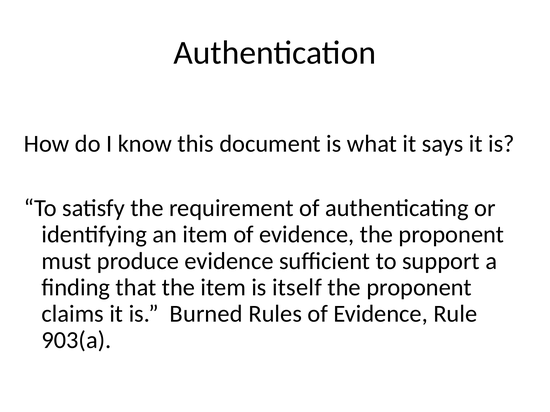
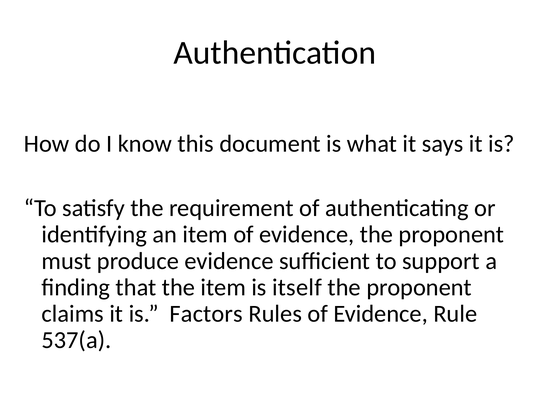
Burned: Burned -> Factors
903(a: 903(a -> 537(a
